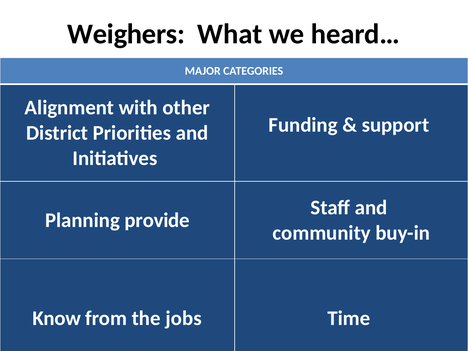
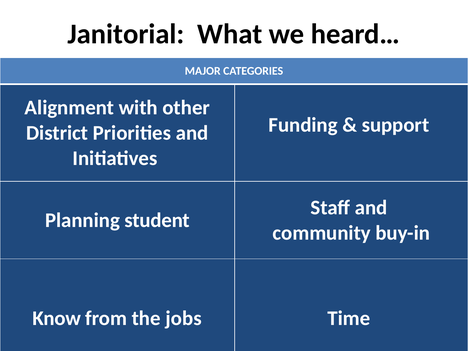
Weighers: Weighers -> Janitorial
provide: provide -> student
